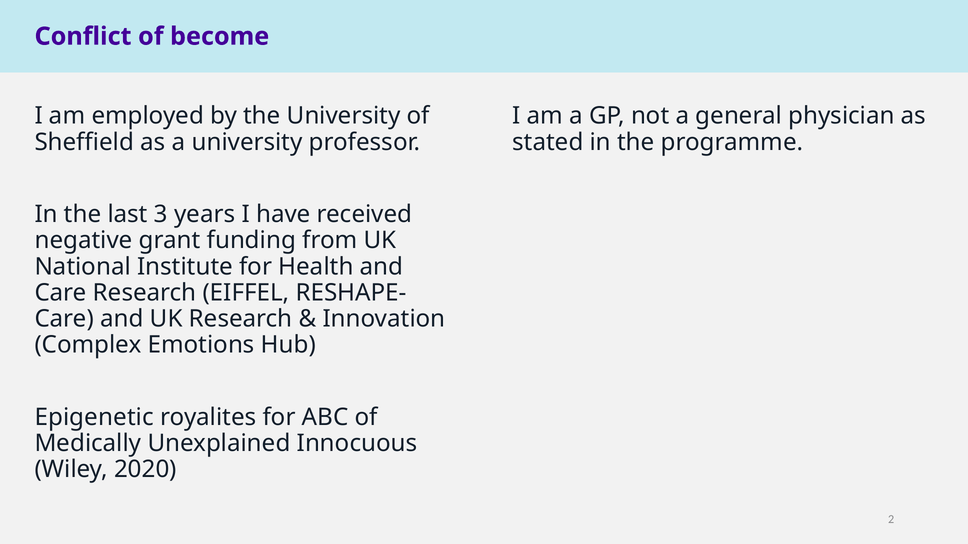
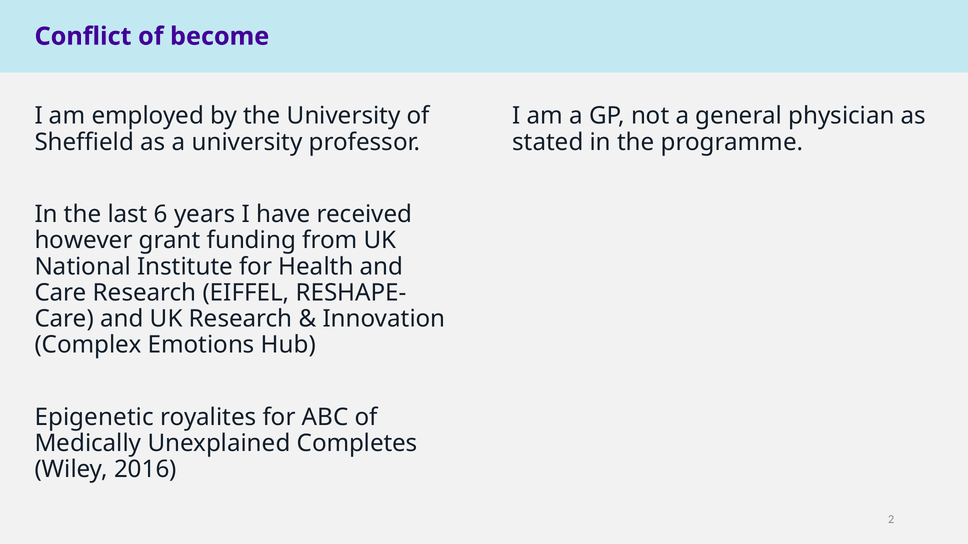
3: 3 -> 6
negative: negative -> however
Innocuous: Innocuous -> Completes
2020: 2020 -> 2016
